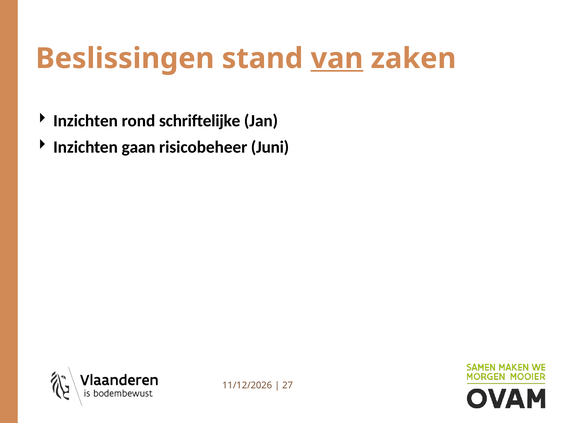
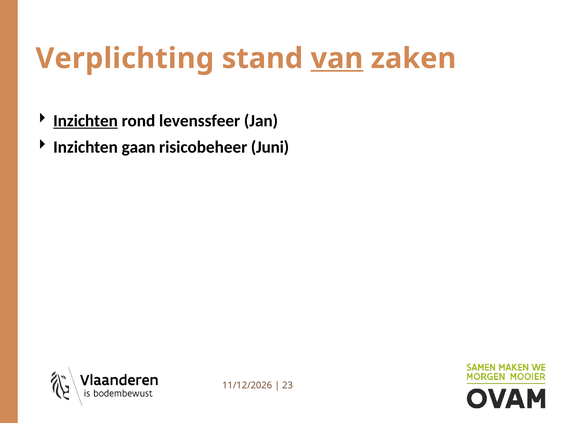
Beslissingen: Beslissingen -> Verplichting
Inzichten at (86, 121) underline: none -> present
schriftelijke: schriftelijke -> levenssfeer
27: 27 -> 23
